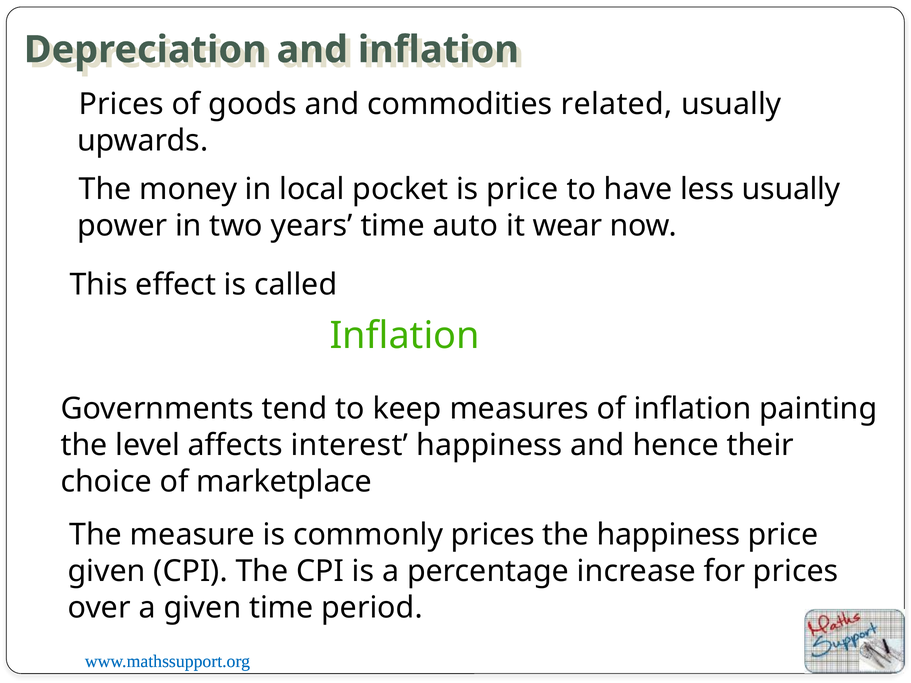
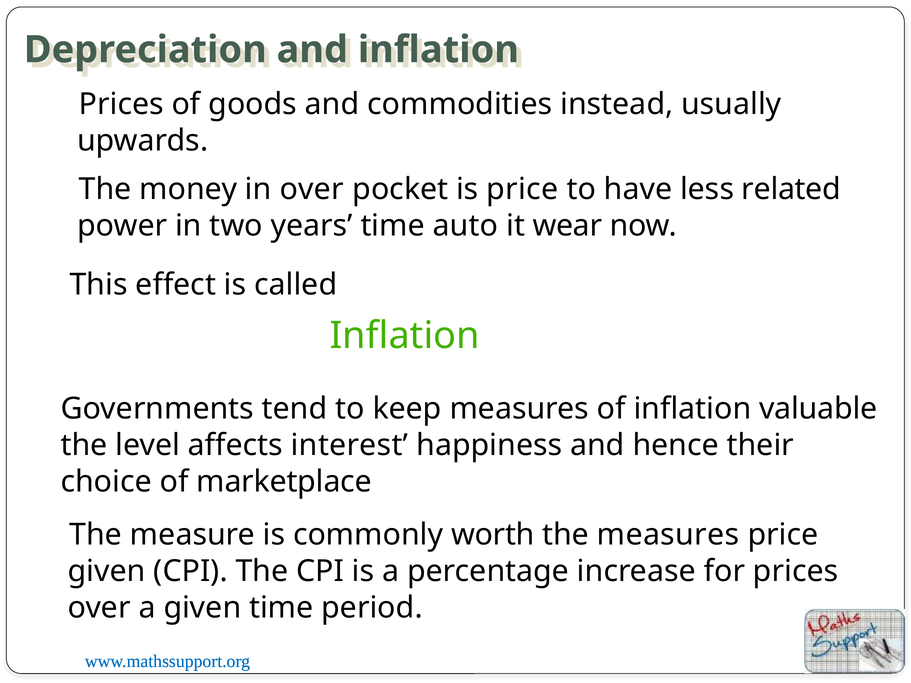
related: related -> instead
in local: local -> over
less usually: usually -> related
painting: painting -> valuable
commonly prices: prices -> worth
the happiness: happiness -> measures
